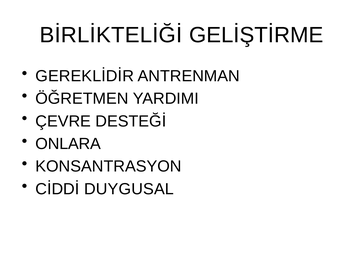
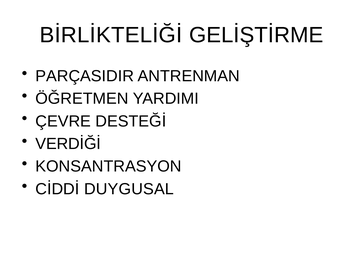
GEREKLİDİR: GEREKLİDİR -> PARÇASIDIR
ONLARA: ONLARA -> VERDİĞİ
